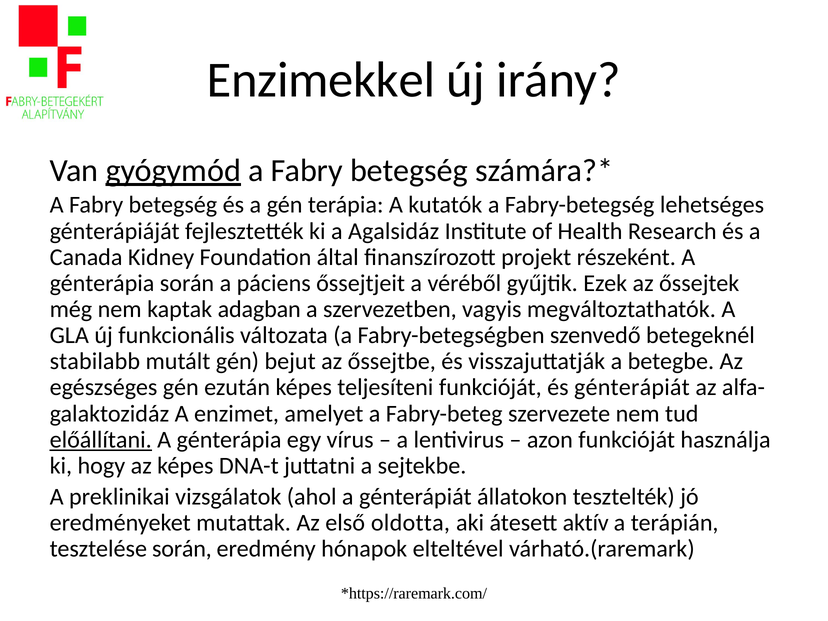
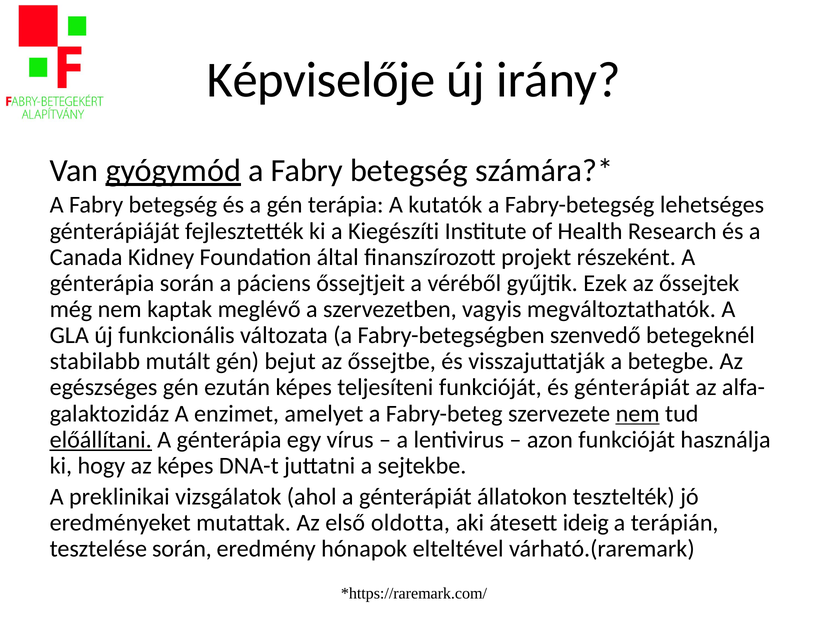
Enzimekkel: Enzimekkel -> Képviselője
Agalsidáz: Agalsidáz -> Kiegészíti
adagban: adagban -> meglévő
nem at (638, 414) underline: none -> present
aktív: aktív -> ideig
